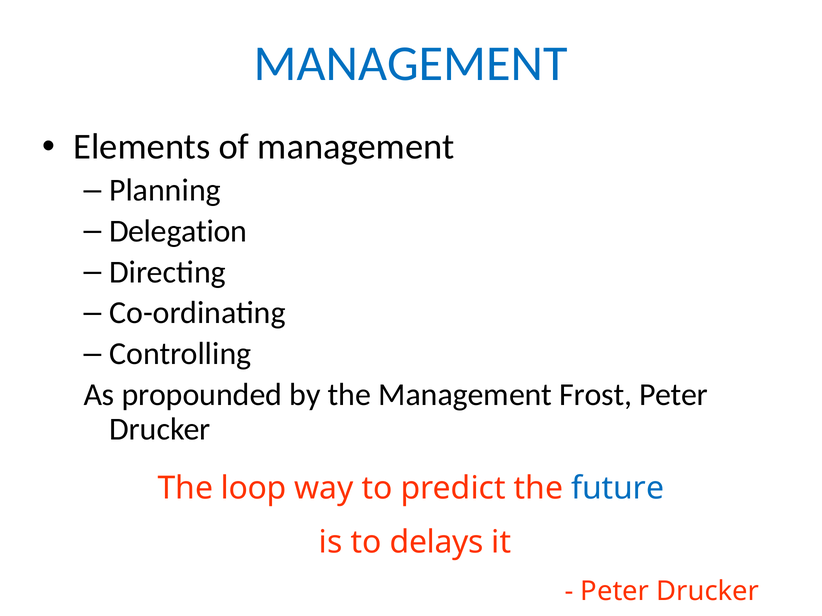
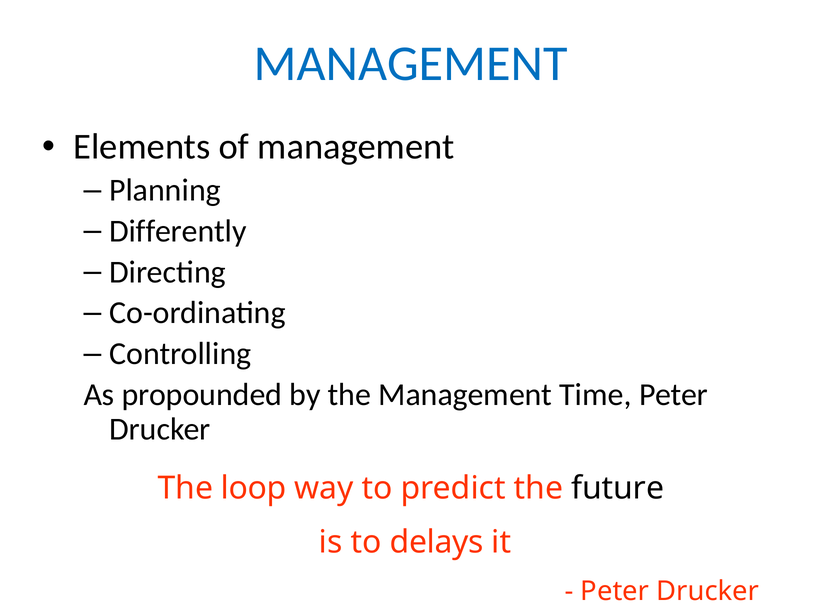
Delegation: Delegation -> Differently
Frost: Frost -> Time
future colour: blue -> black
